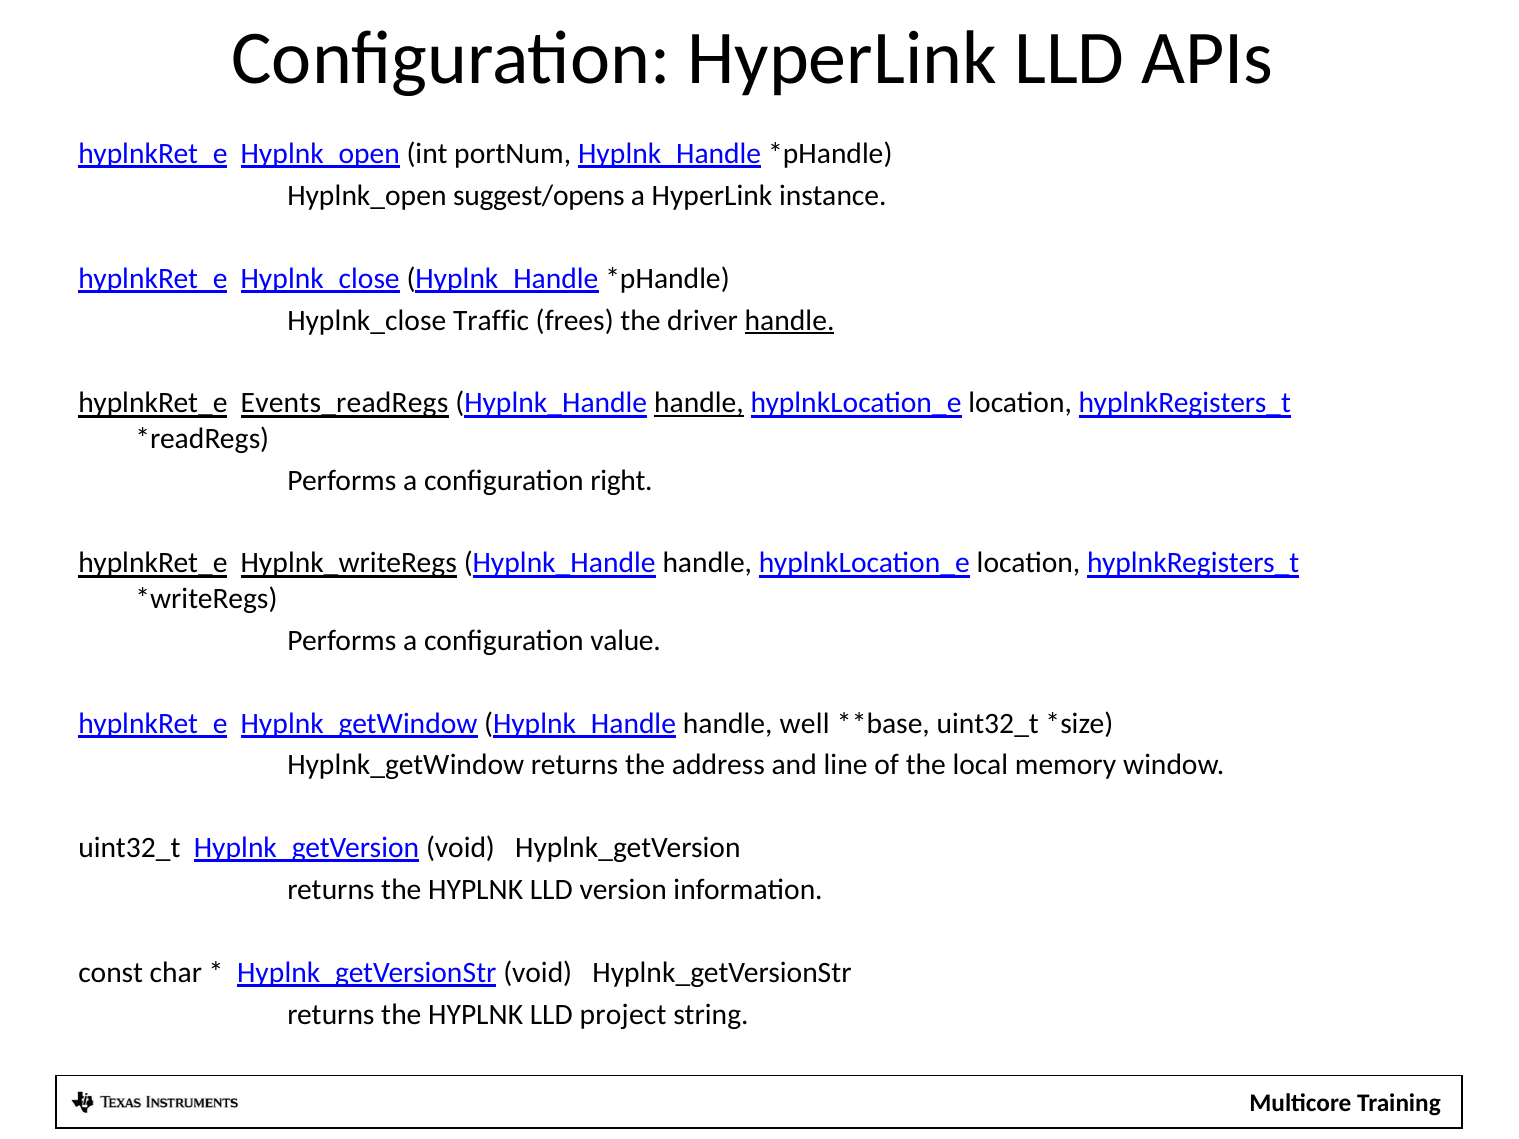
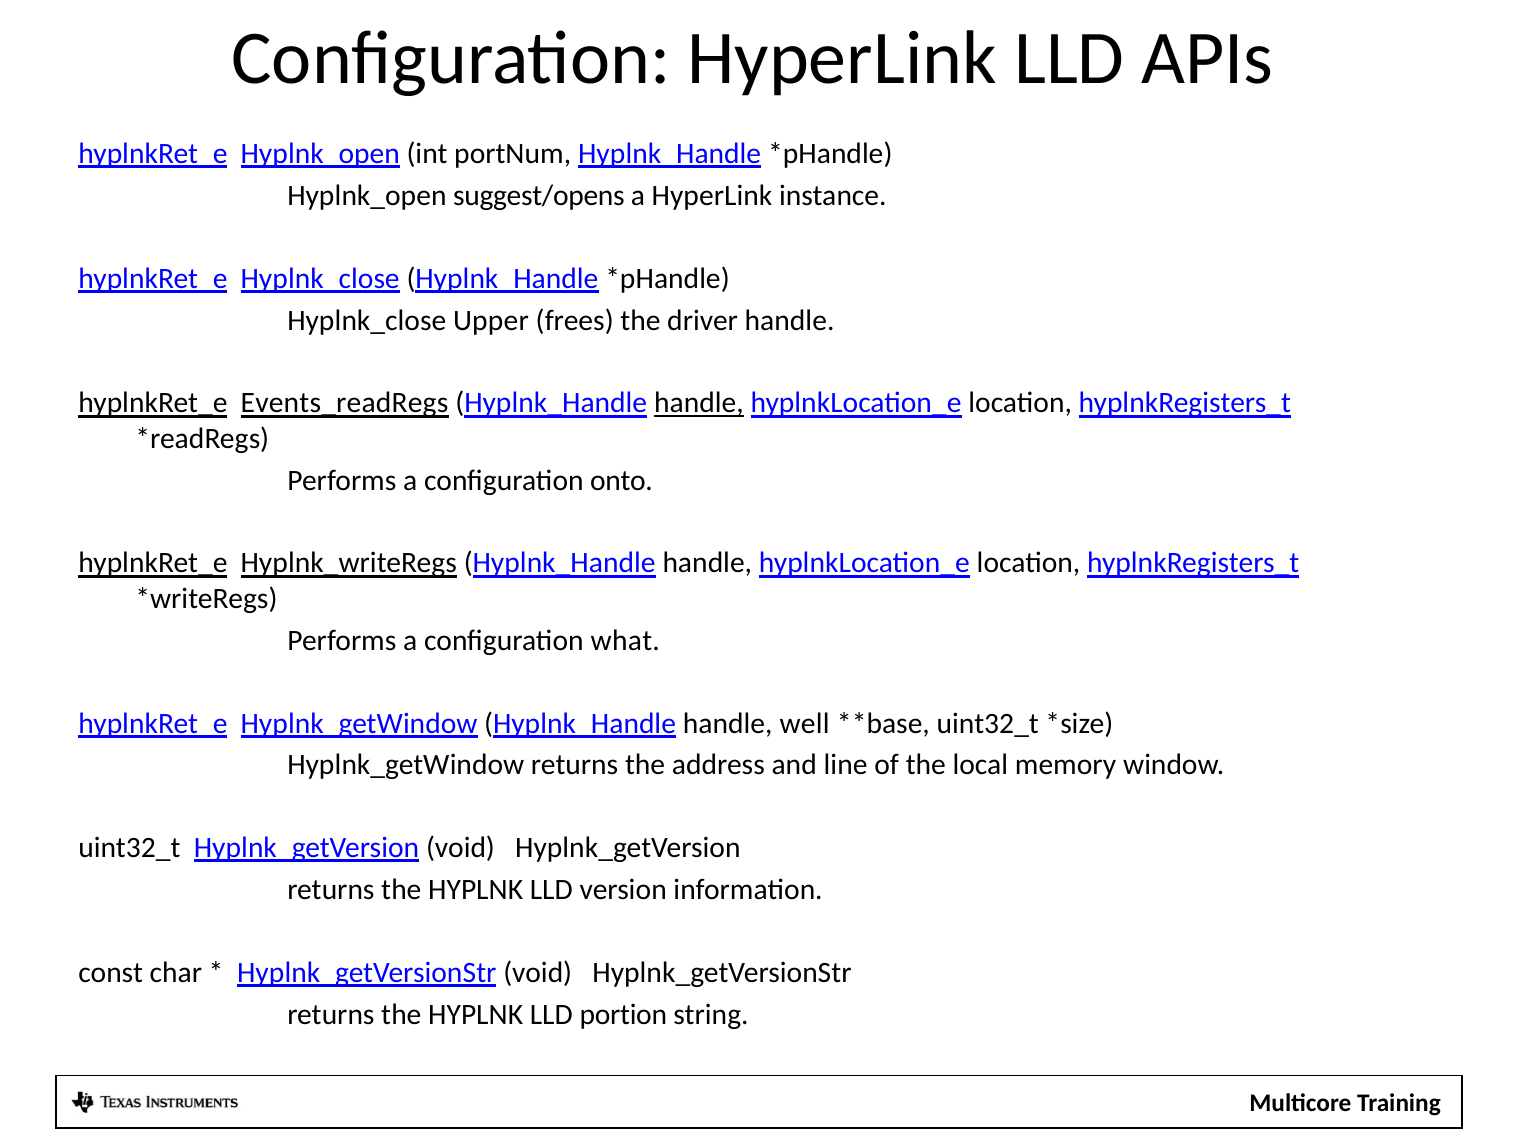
Traffic: Traffic -> Upper
handle at (790, 320) underline: present -> none
right: right -> onto
value: value -> what
project: project -> portion
